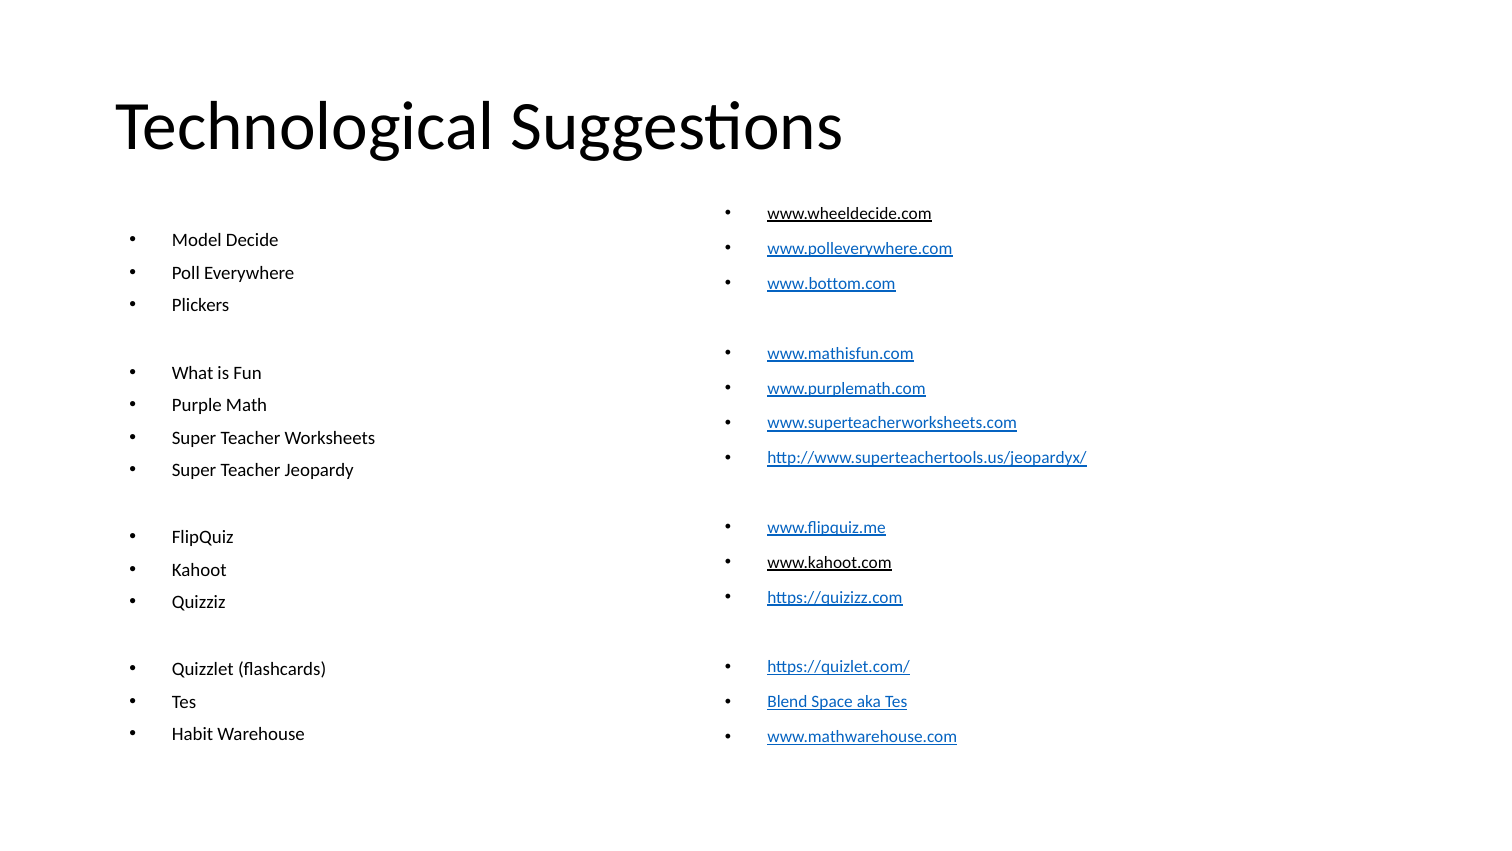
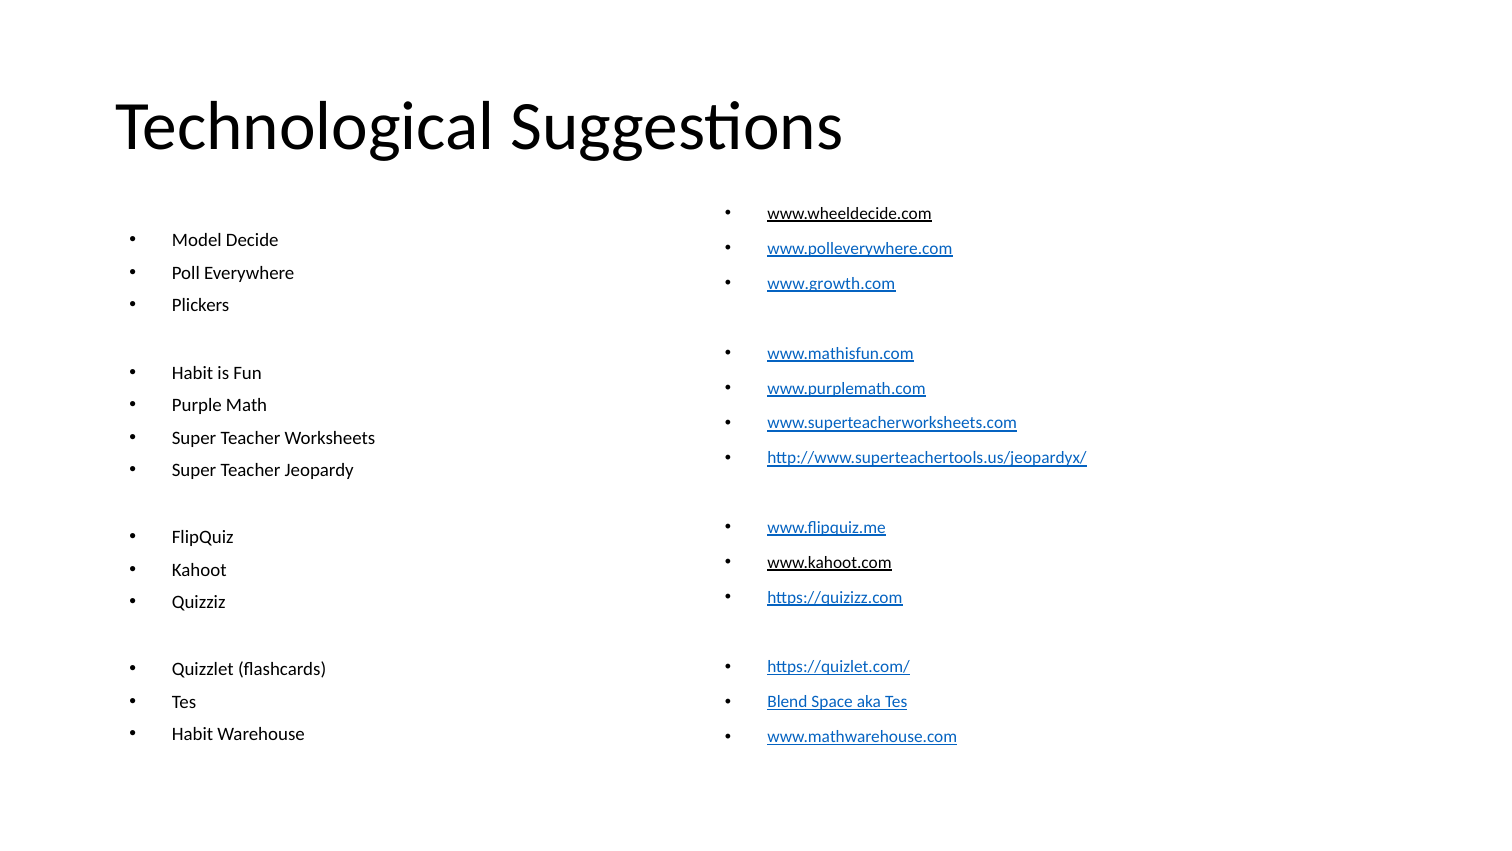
www.bottom.com: www.bottom.com -> www.growth.com
What at (193, 373): What -> Habit
